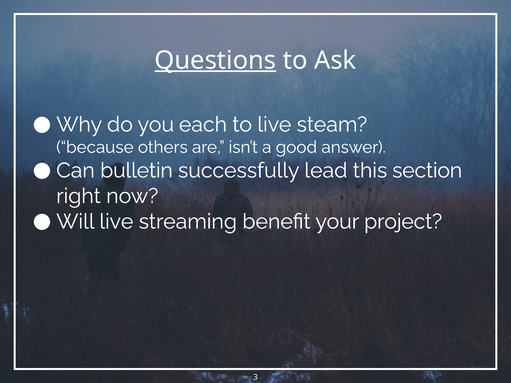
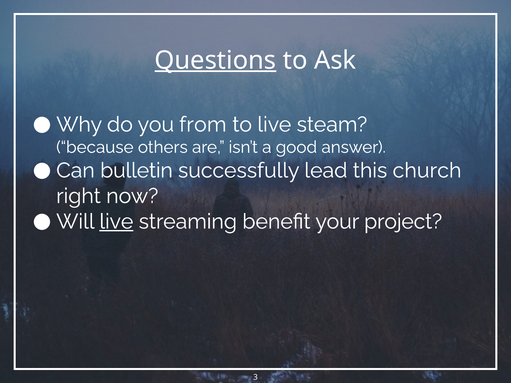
each: each -> from
section: section -> church
live at (116, 222) underline: none -> present
